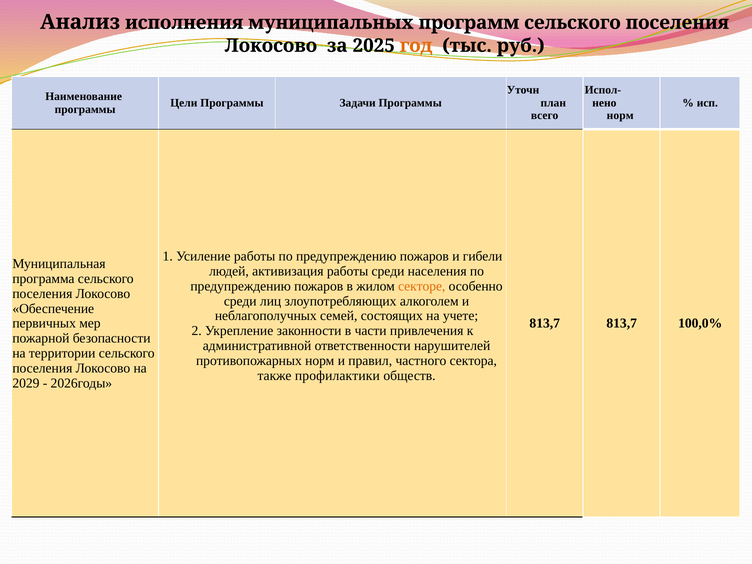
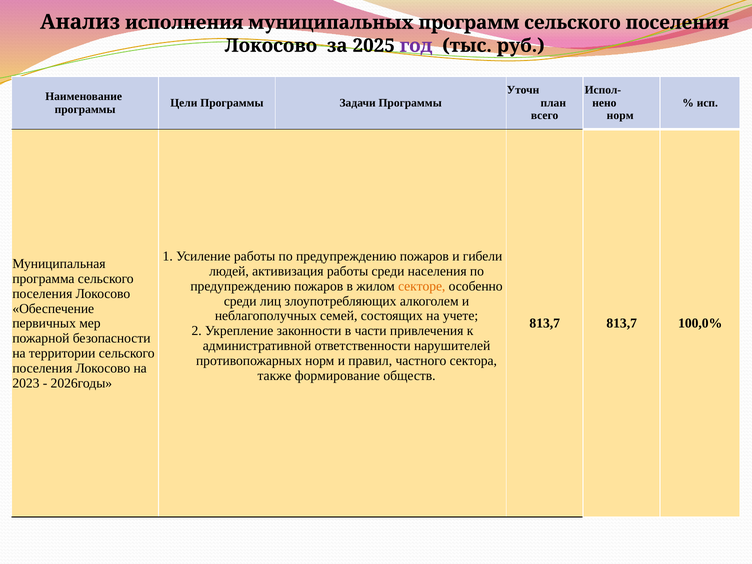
год colour: orange -> purple
профилактики: профилактики -> формирование
2029: 2029 -> 2023
